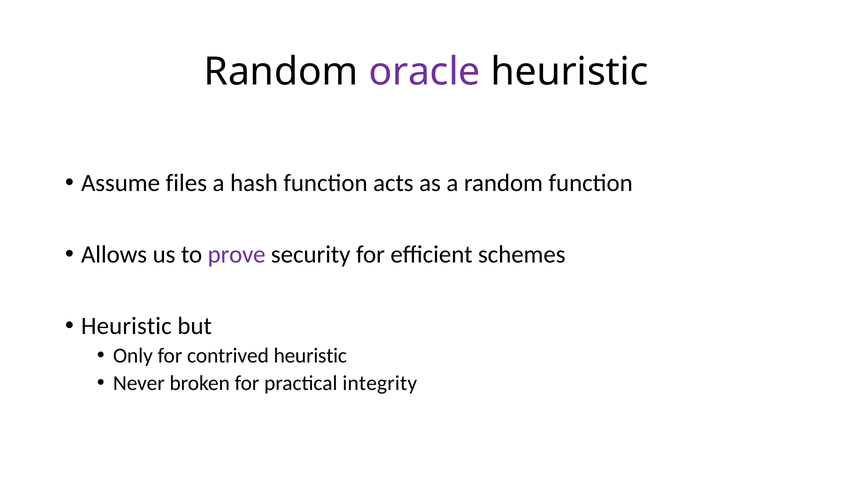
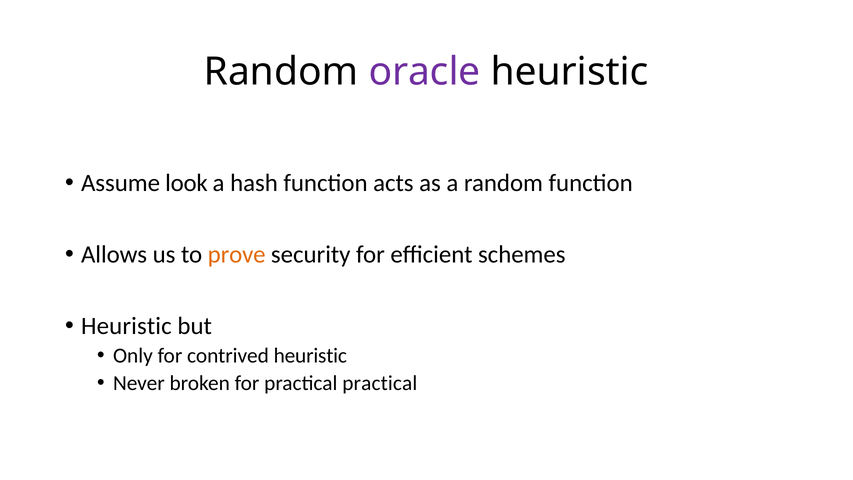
files: files -> look
prove colour: purple -> orange
practical integrity: integrity -> practical
